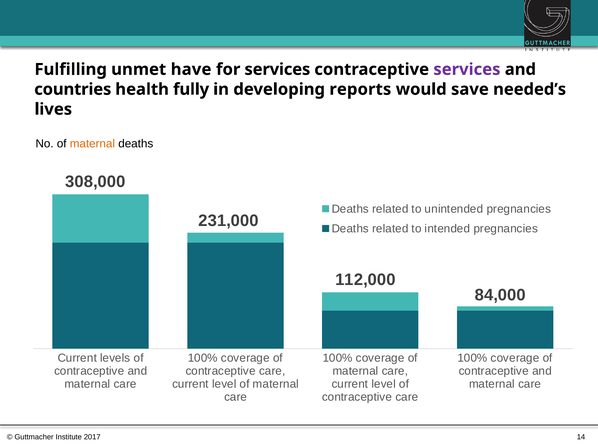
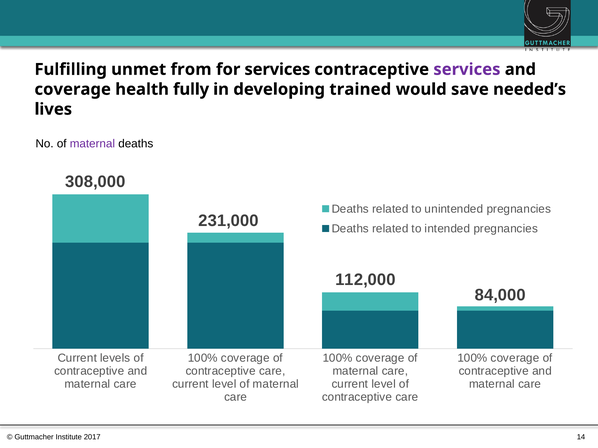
have: have -> from
countries at (73, 89): countries -> coverage
reports: reports -> trained
maternal at (92, 144) colour: orange -> purple
